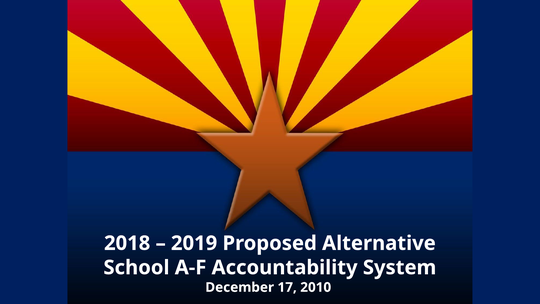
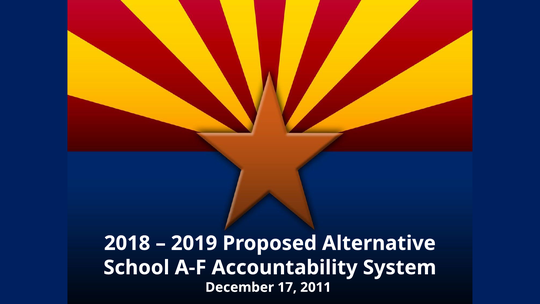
2010: 2010 -> 2011
